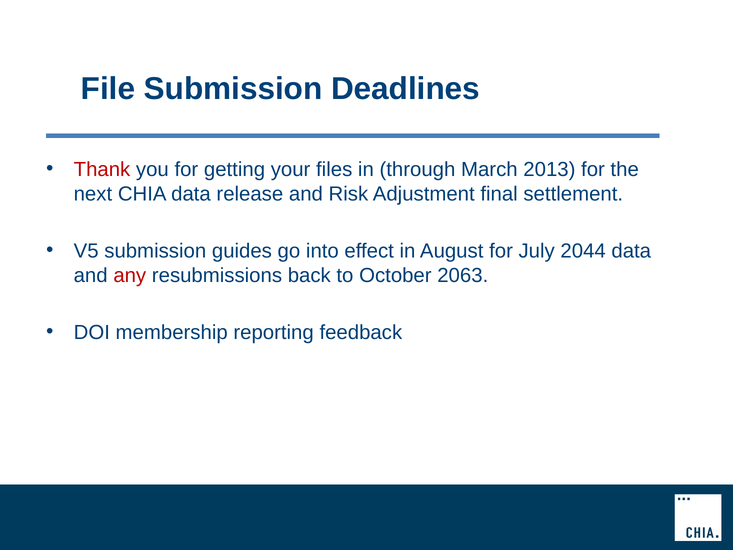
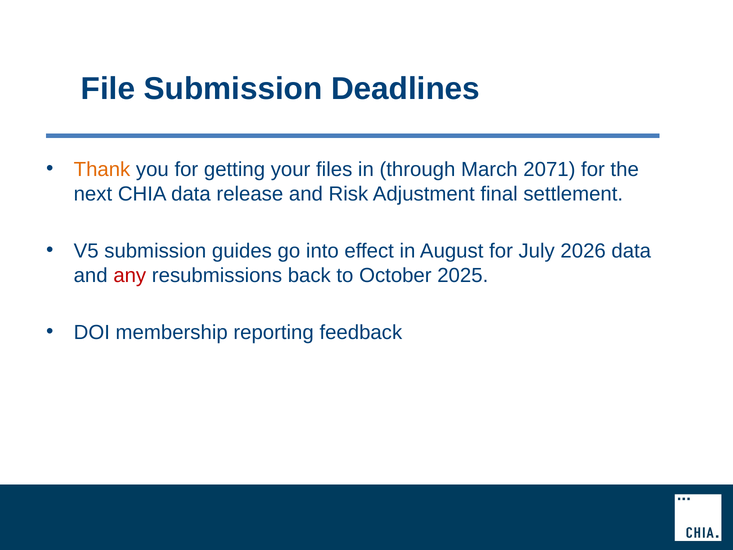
Thank colour: red -> orange
2013: 2013 -> 2071
2044: 2044 -> 2026
2063: 2063 -> 2025
